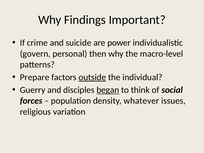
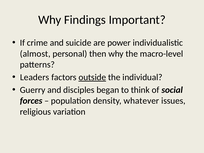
govern: govern -> almost
Prepare: Prepare -> Leaders
began underline: present -> none
